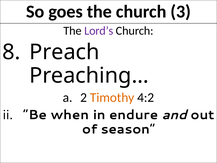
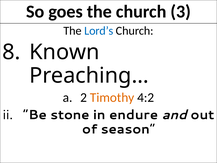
Lord’s colour: purple -> blue
Preach: Preach -> Known
when: when -> stone
